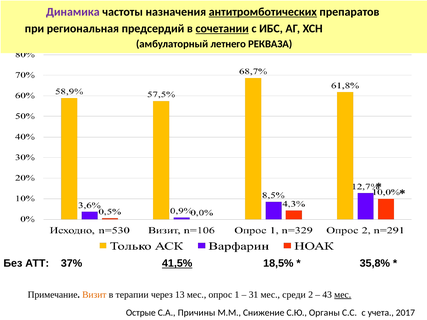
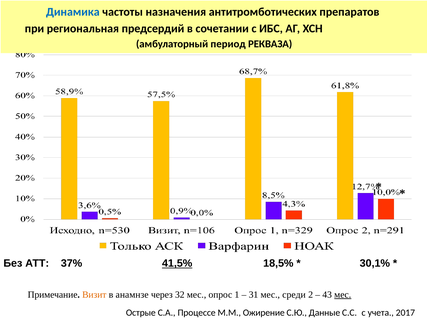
Динамика colour: purple -> blue
антитромботических underline: present -> none
сочетании underline: present -> none
летнего: летнего -> период
35,8%: 35,8% -> 30,1%
терапии: терапии -> анамнзе
13: 13 -> 32
Причины: Причины -> Процессе
Снижение: Снижение -> Ожирение
Органы: Органы -> Данные
